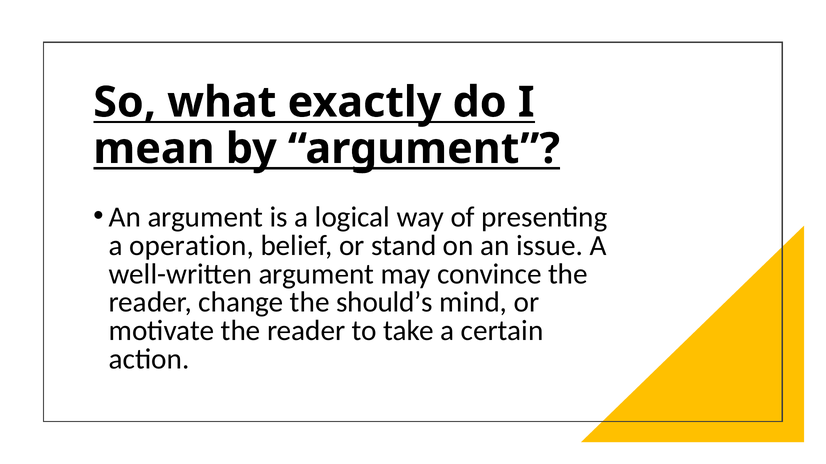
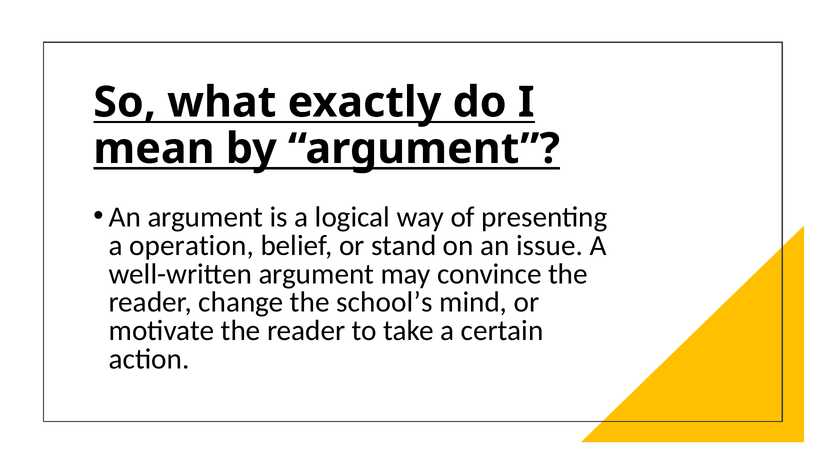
should’s: should’s -> school’s
